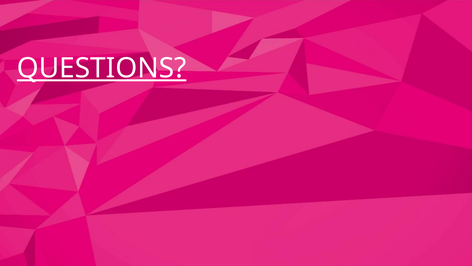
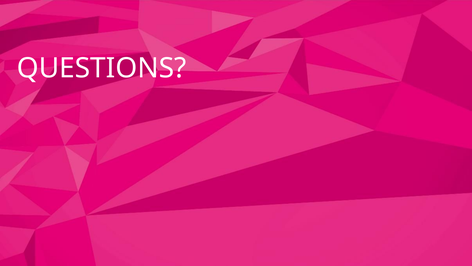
QUESTIONS underline: present -> none
